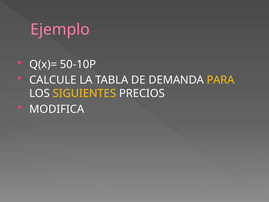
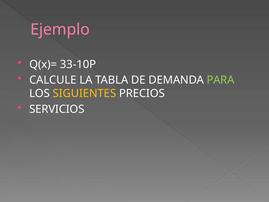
50-10P: 50-10P -> 33-10P
PARA colour: yellow -> light green
MODIFICA: MODIFICA -> SERVICIOS
